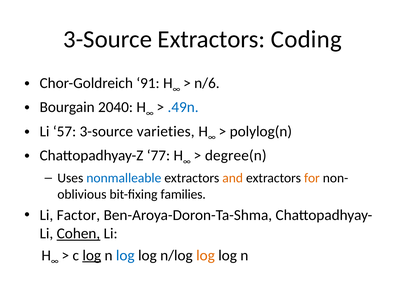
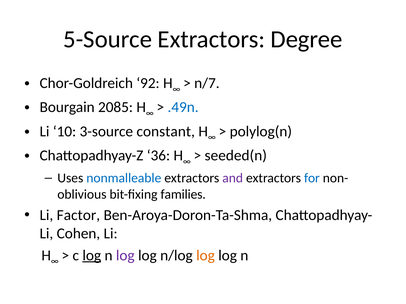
3-Source at (108, 39): 3-Source -> 5-Source
Coding: Coding -> Degree
91: 91 -> 92
n/6: n/6 -> n/7
2040: 2040 -> 2085
57: 57 -> 10
varieties: varieties -> constant
77: 77 -> 36
degree(n: degree(n -> seeded(n
and colour: orange -> purple
for colour: orange -> blue
Cohen underline: present -> none
log at (125, 256) colour: blue -> purple
